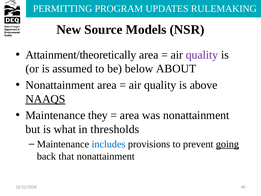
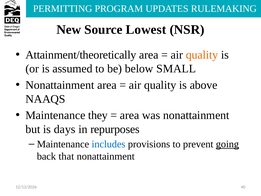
Models: Models -> Lowest
quality at (202, 55) colour: purple -> orange
ABOUT: ABOUT -> SMALL
NAAQS underline: present -> none
what: what -> days
thresholds: thresholds -> repurposes
